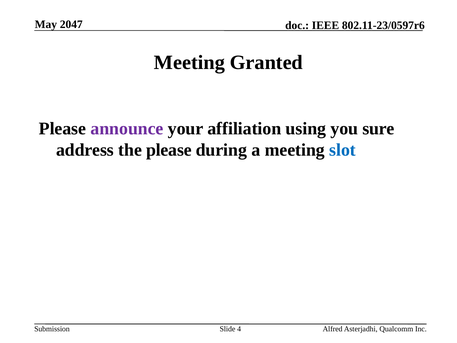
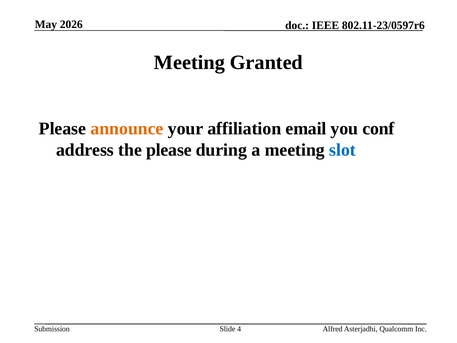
2047: 2047 -> 2026
announce colour: purple -> orange
using: using -> email
sure: sure -> conf
